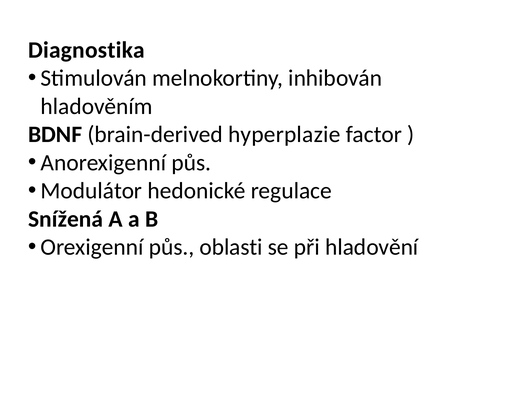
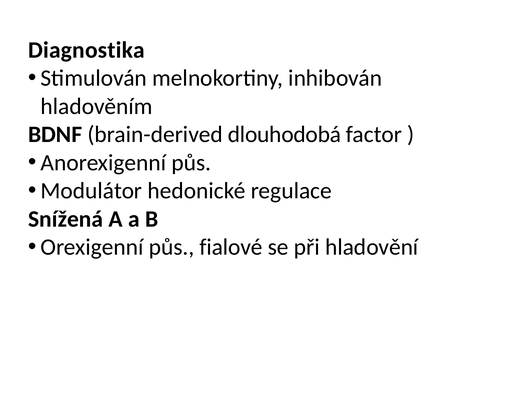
hyperplazie: hyperplazie -> dlouhodobá
oblasti: oblasti -> fialové
